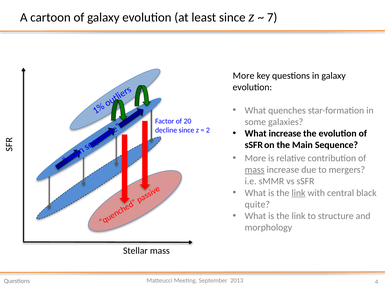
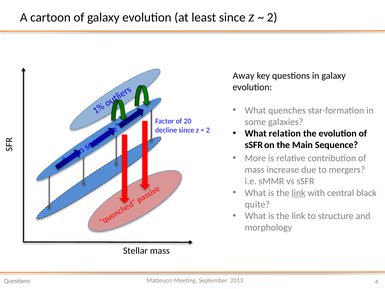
7 at (272, 17): 7 -> 2
More at (244, 76): More -> Away
What increase: increase -> relation
mass at (255, 170) underline: present -> none
